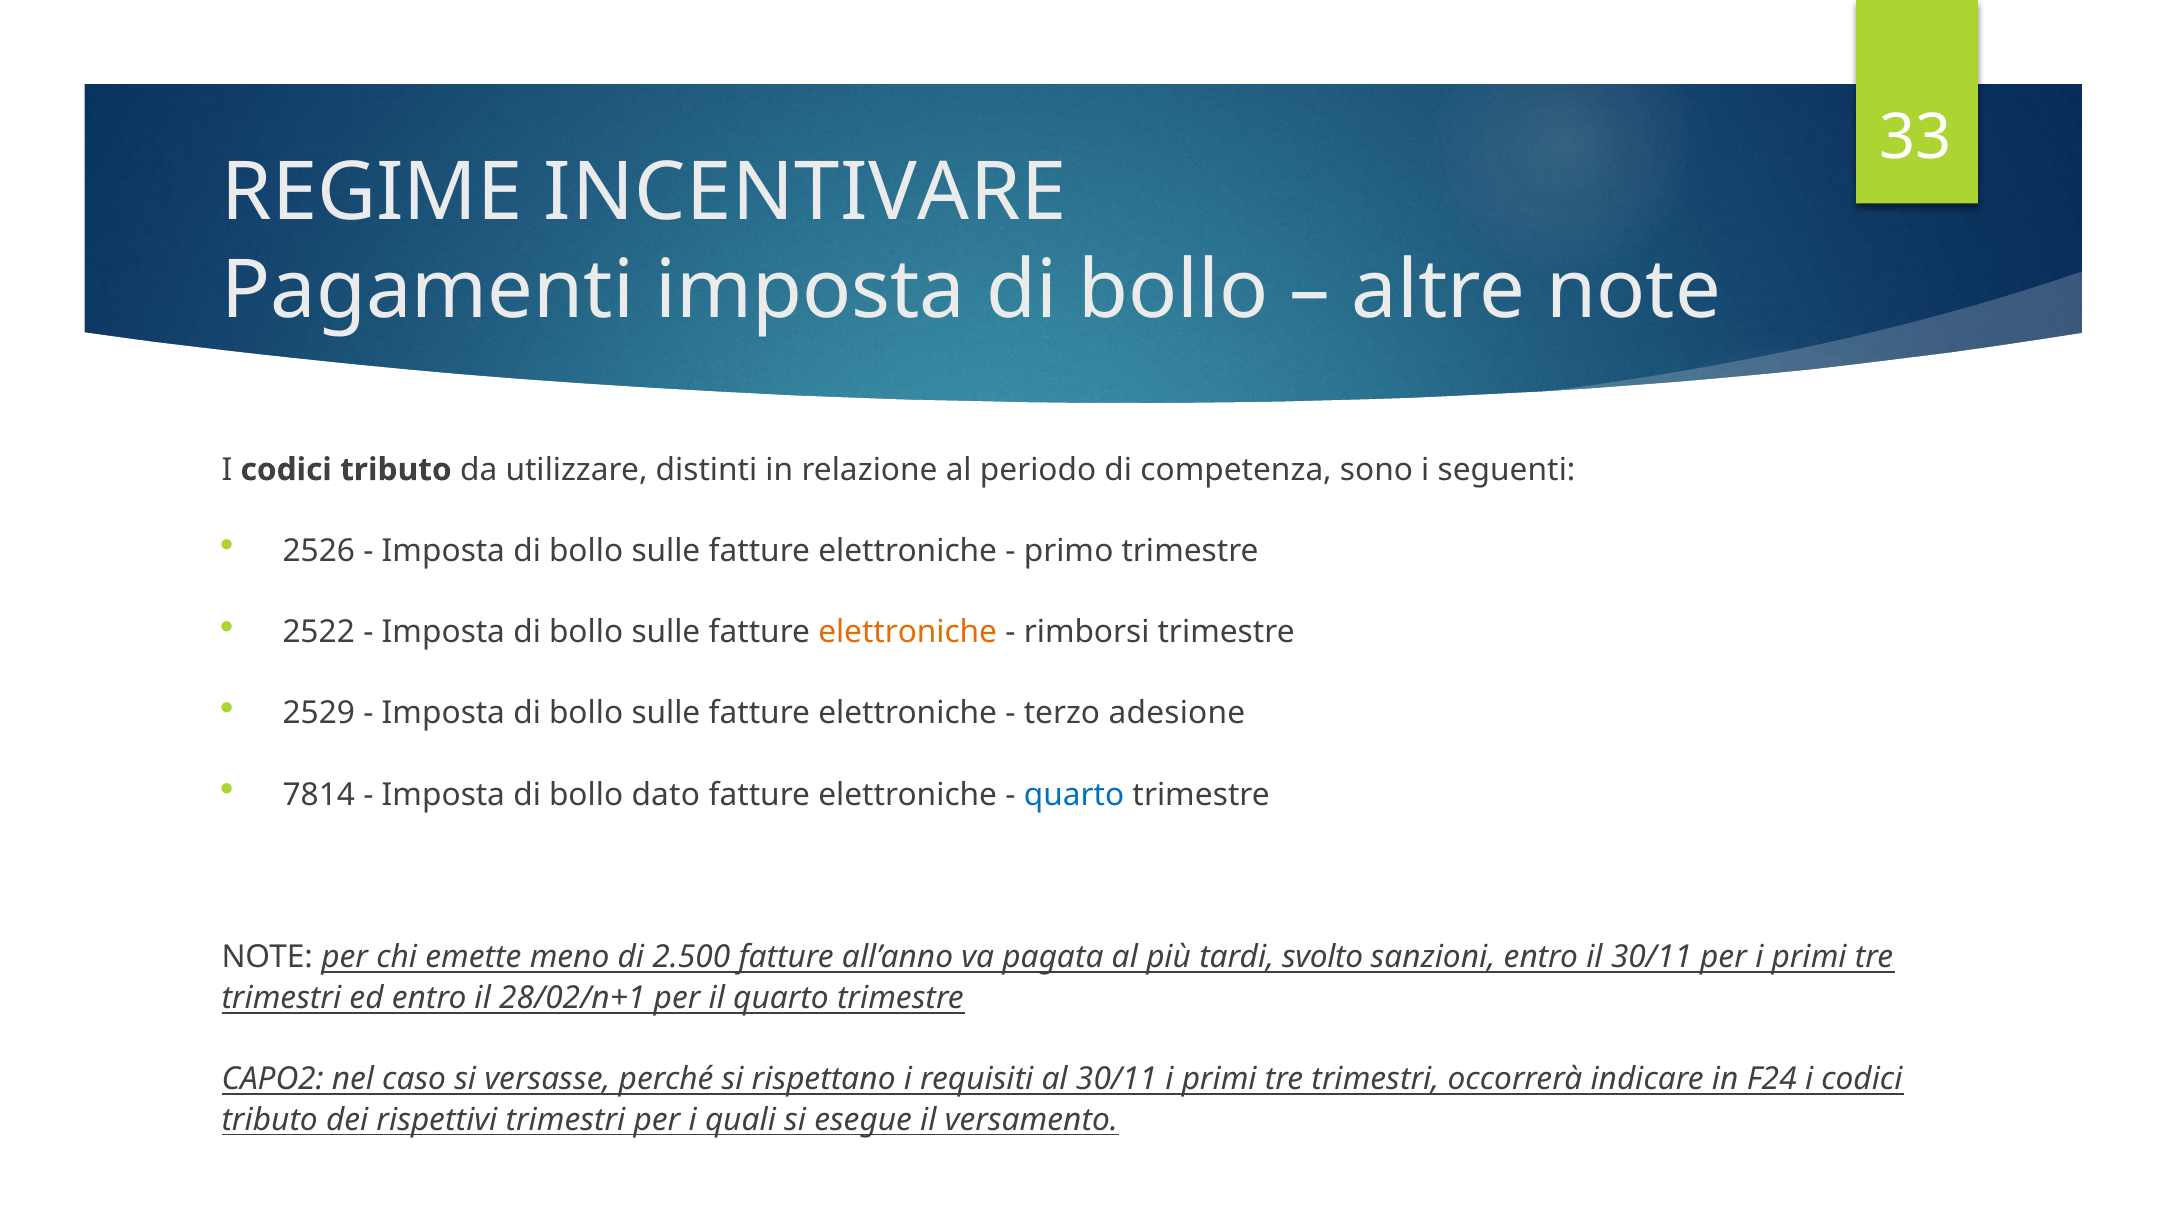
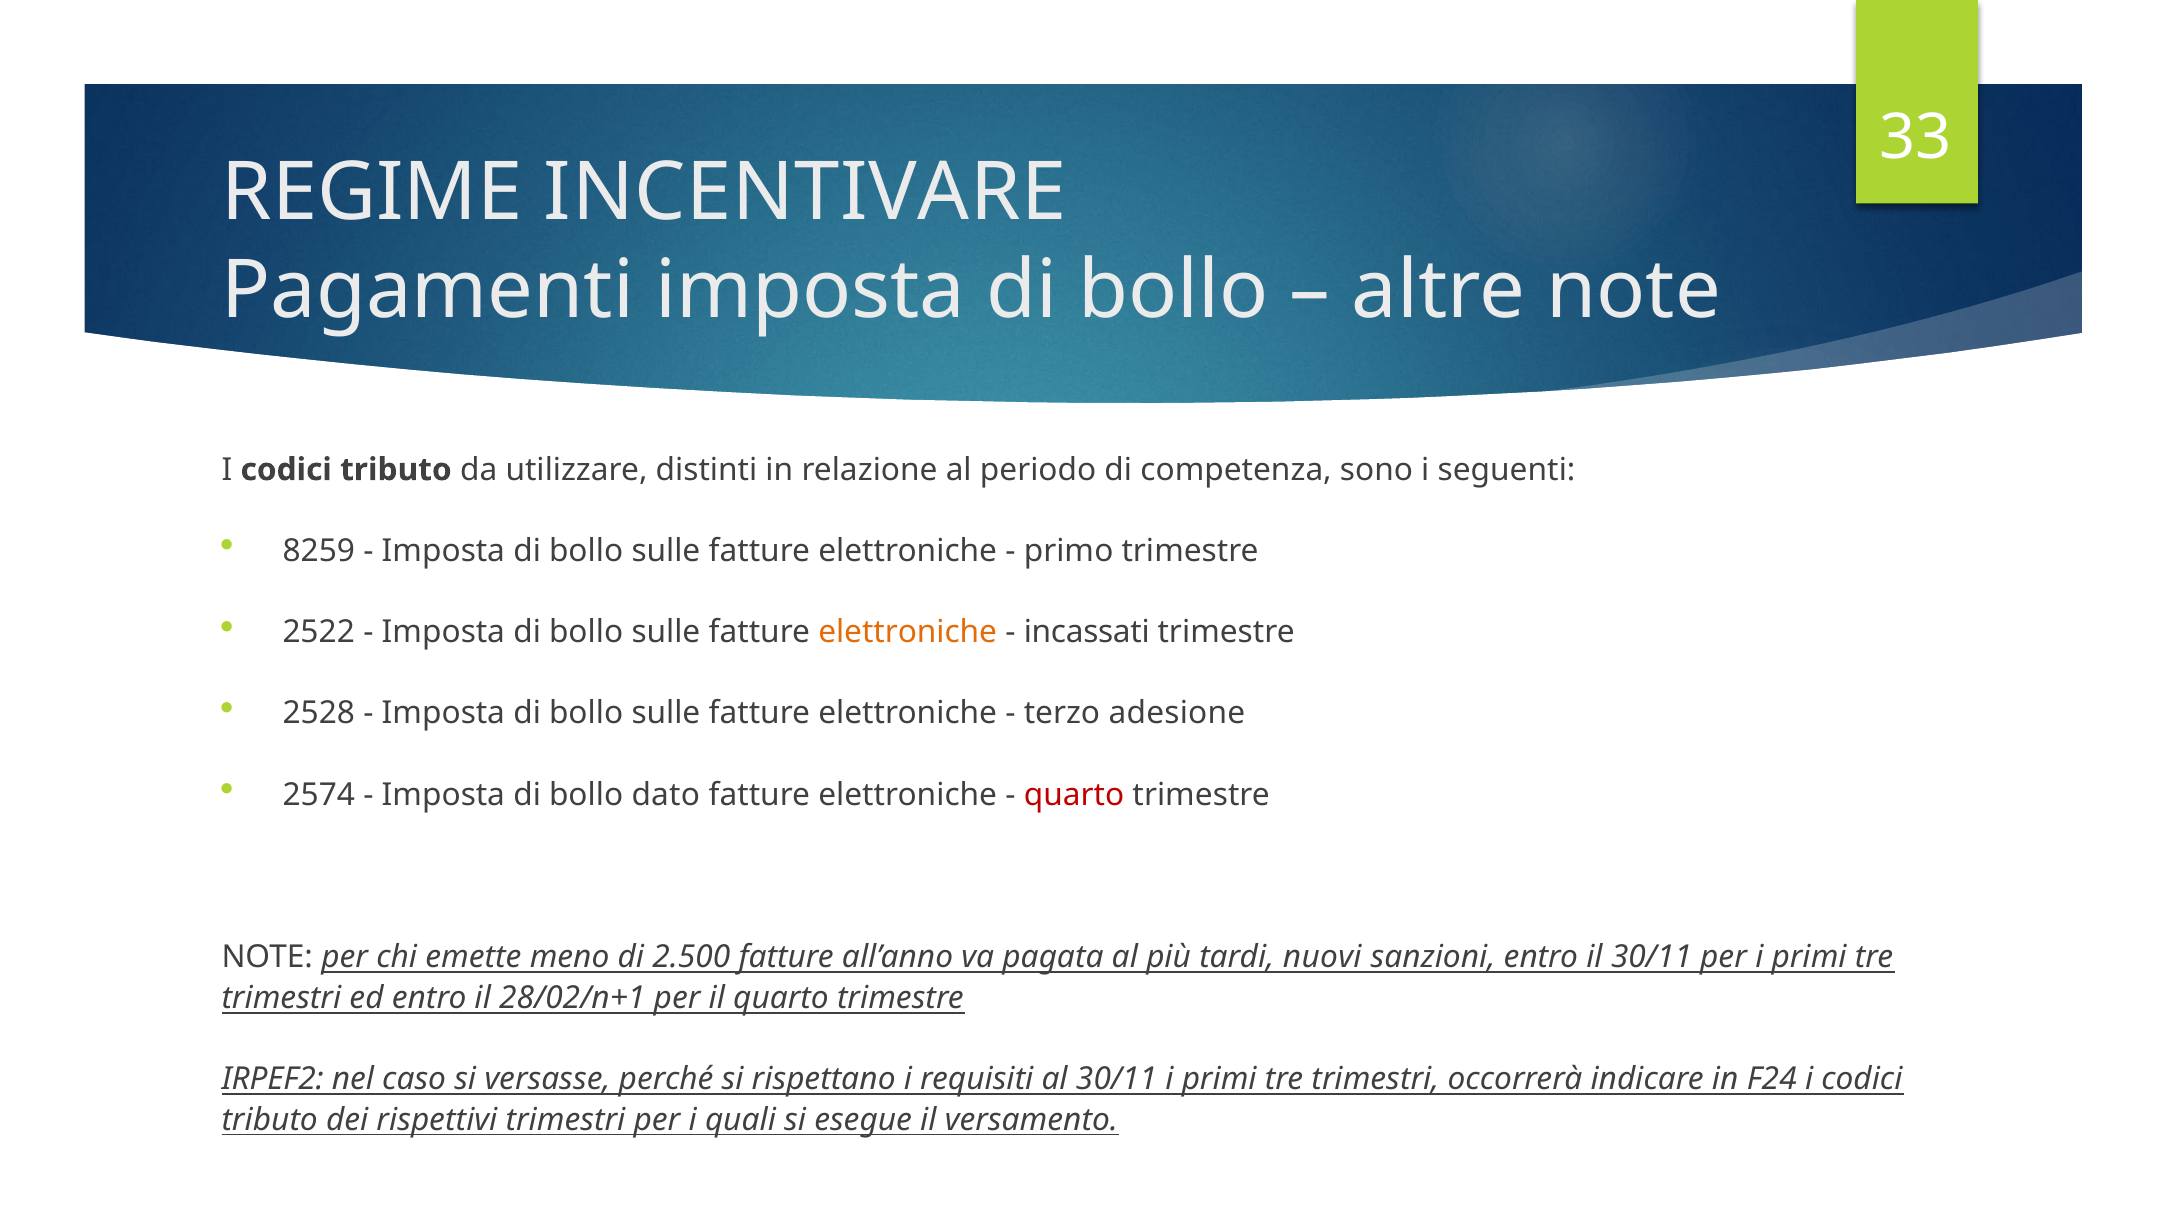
2526: 2526 -> 8259
rimborsi: rimborsi -> incassati
2529: 2529 -> 2528
7814: 7814 -> 2574
quarto at (1074, 794) colour: blue -> red
svolto: svolto -> nuovi
CAPO2: CAPO2 -> IRPEF2
